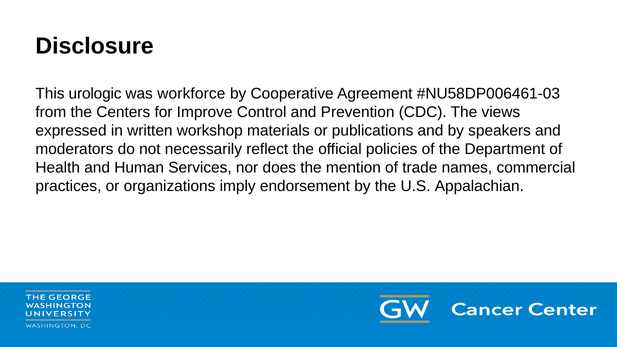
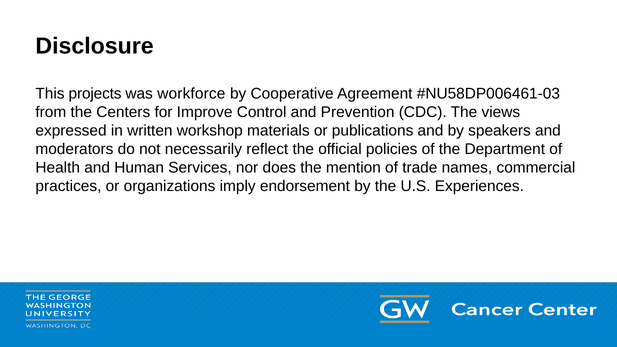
urologic: urologic -> projects
Appalachian: Appalachian -> Experiences
